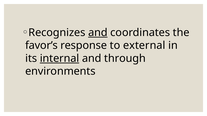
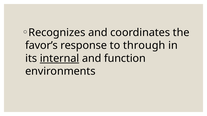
and at (98, 33) underline: present -> none
external: external -> through
through: through -> function
